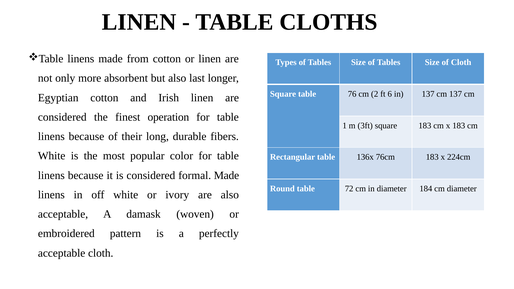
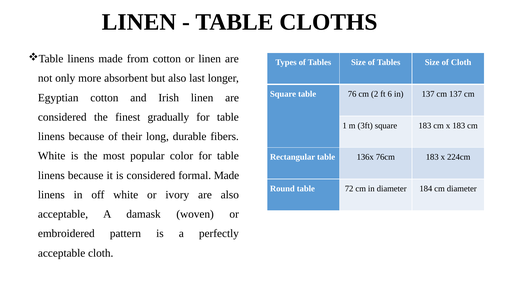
operation: operation -> gradually
